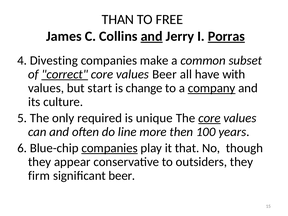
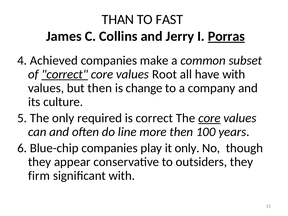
FREE: FREE -> FAST
and at (152, 36) underline: present -> none
Divesting: Divesting -> Achieved
values Beer: Beer -> Root
but start: start -> then
company underline: present -> none
is unique: unique -> correct
companies at (110, 148) underline: present -> none
it that: that -> only
significant beer: beer -> with
